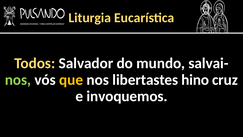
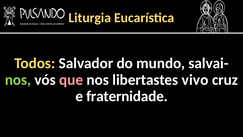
que colour: yellow -> pink
hino: hino -> vivo
invoquemos: invoquemos -> fraternidade
